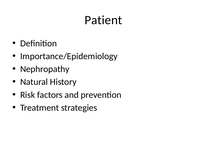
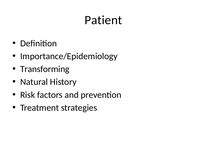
Nephropathy: Nephropathy -> Transforming
